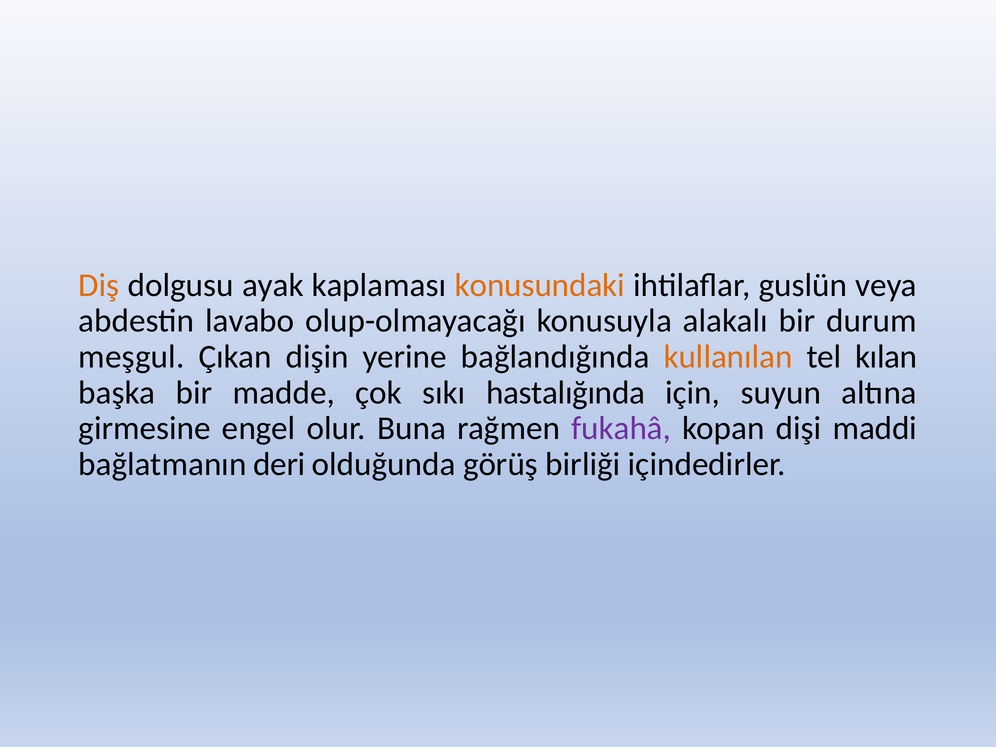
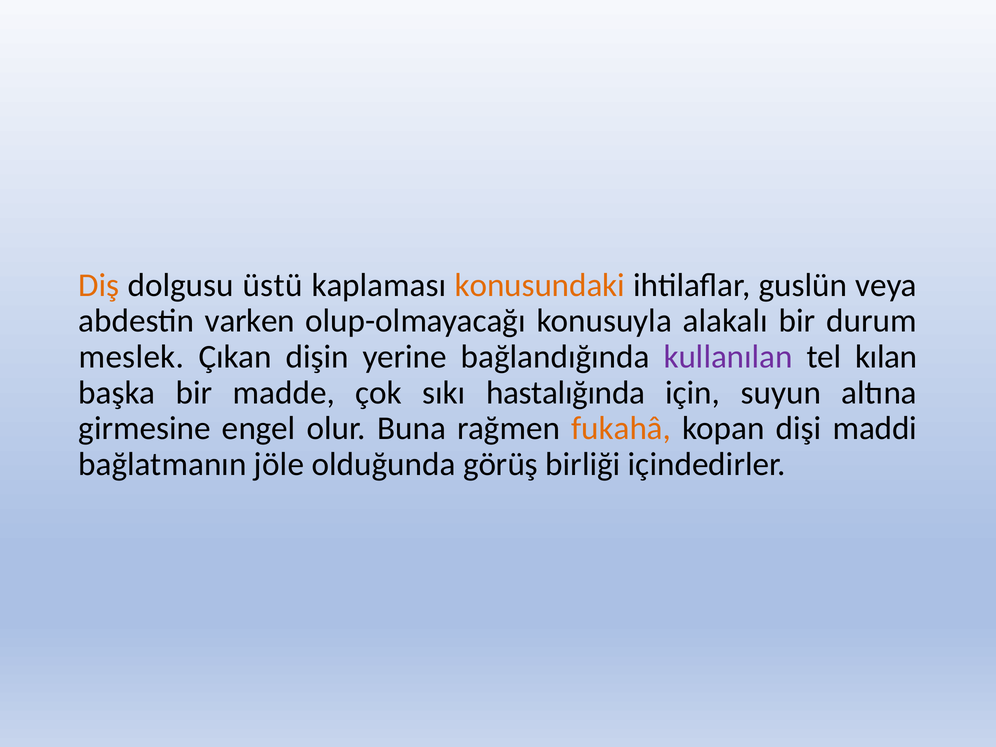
ayak: ayak -> üstü
lavabo: lavabo -> varken
meşgul: meşgul -> meslek
kullanılan colour: orange -> purple
fukahâ colour: purple -> orange
deri: deri -> jöle
